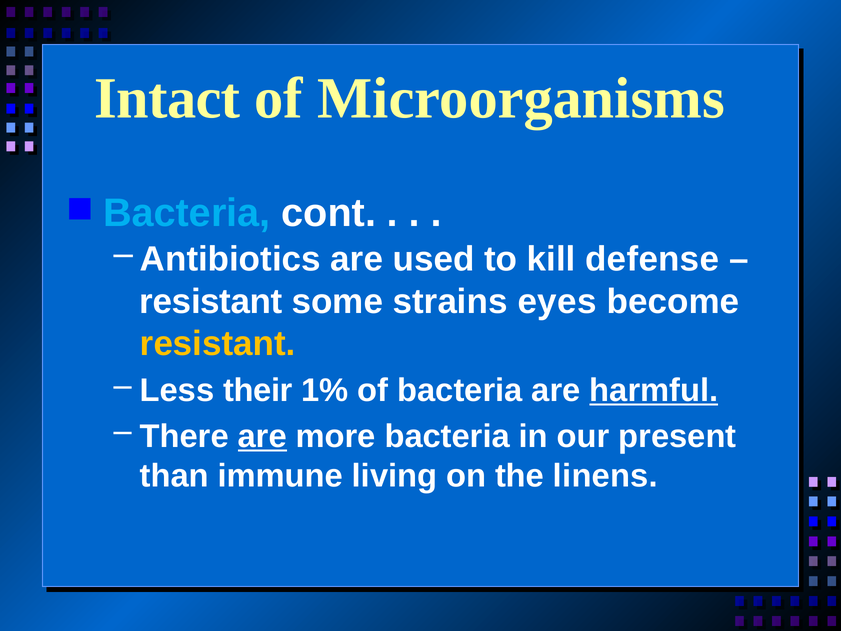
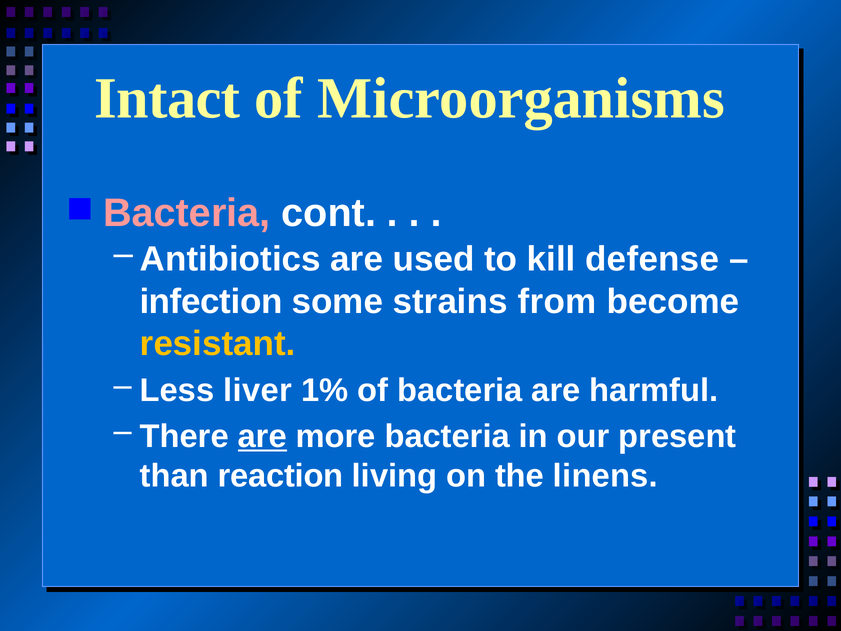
Bacteria at (187, 213) colour: light blue -> pink
resistant at (211, 301): resistant -> infection
eyes: eyes -> from
their: their -> liver
harmful underline: present -> none
immune: immune -> reaction
